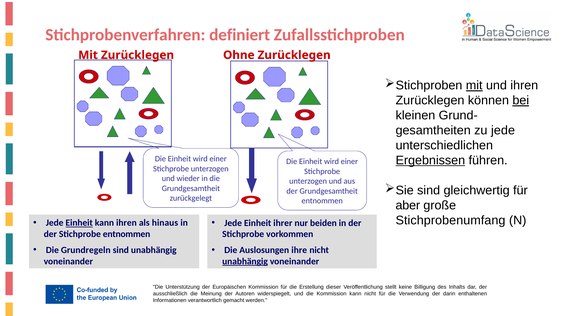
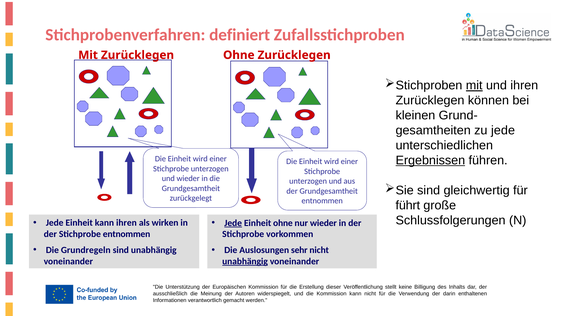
bei underline: present -> none
aber: aber -> führt
Stichprobenumfang: Stichprobenumfang -> Schlussfolgerungen
Einheit at (79, 223) underline: present -> none
hinaus: hinaus -> wirken
Jede at (233, 223) underline: none -> present
Einheit ihrer: ihrer -> ohne
nur beiden: beiden -> wieder
ihre: ihre -> sehr
